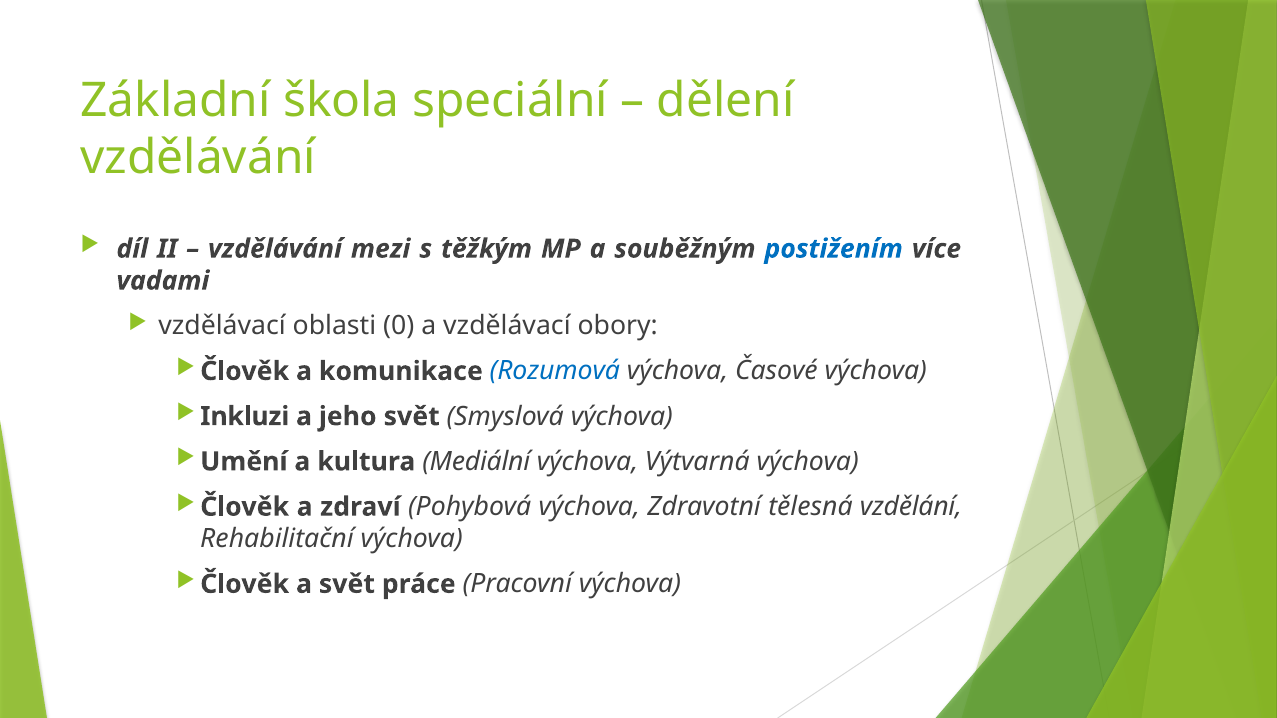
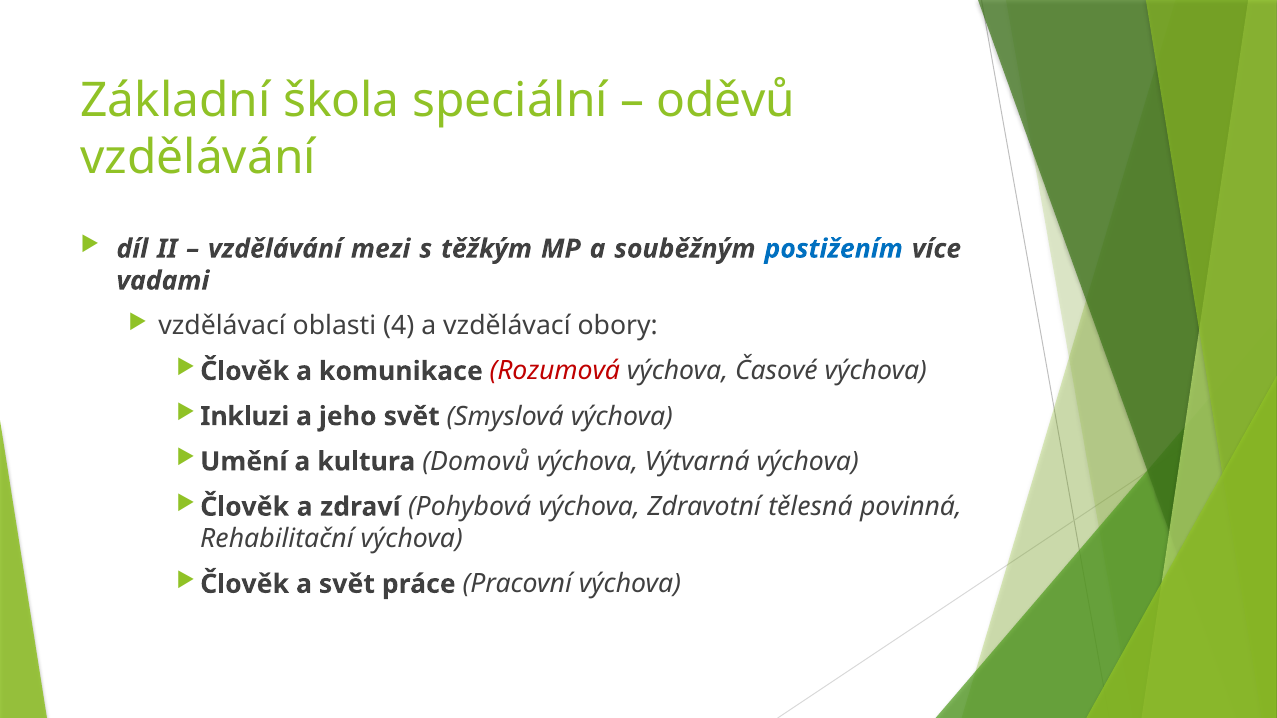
dělení: dělení -> oděvů
0: 0 -> 4
Rozumová colour: blue -> red
Mediální: Mediální -> Domovů
vzdělání: vzdělání -> povinná
